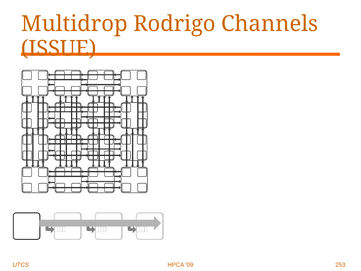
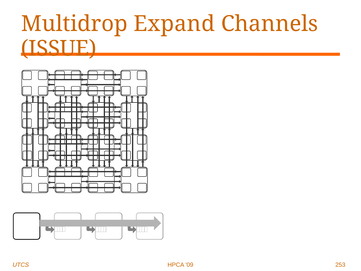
Rodrigo: Rodrigo -> Expand
